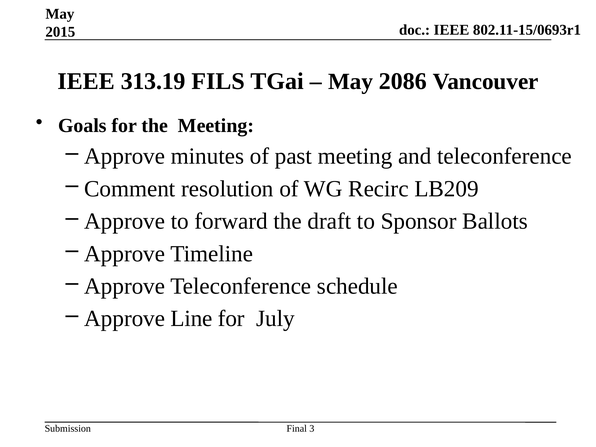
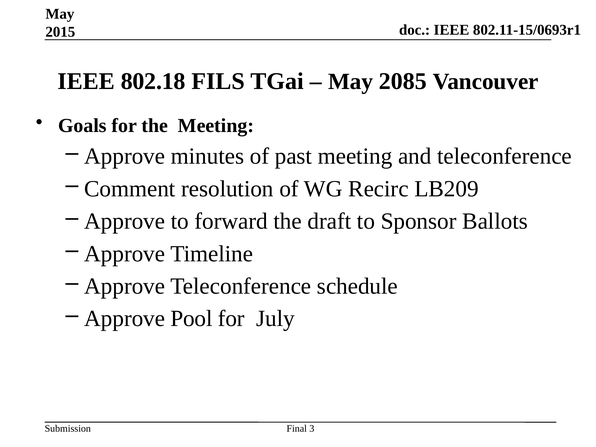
313.19: 313.19 -> 802.18
2086: 2086 -> 2085
Line: Line -> Pool
